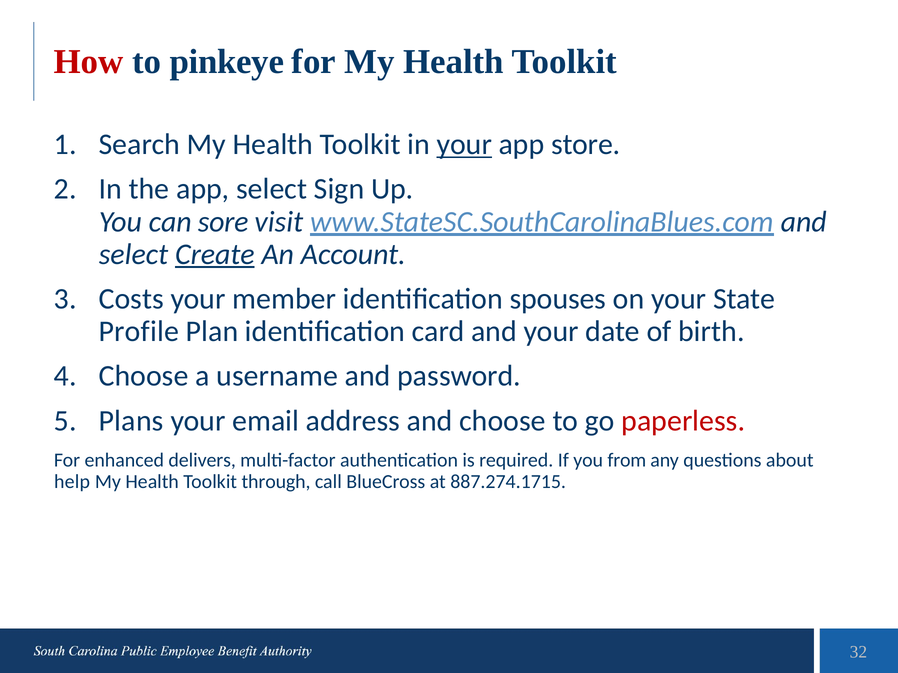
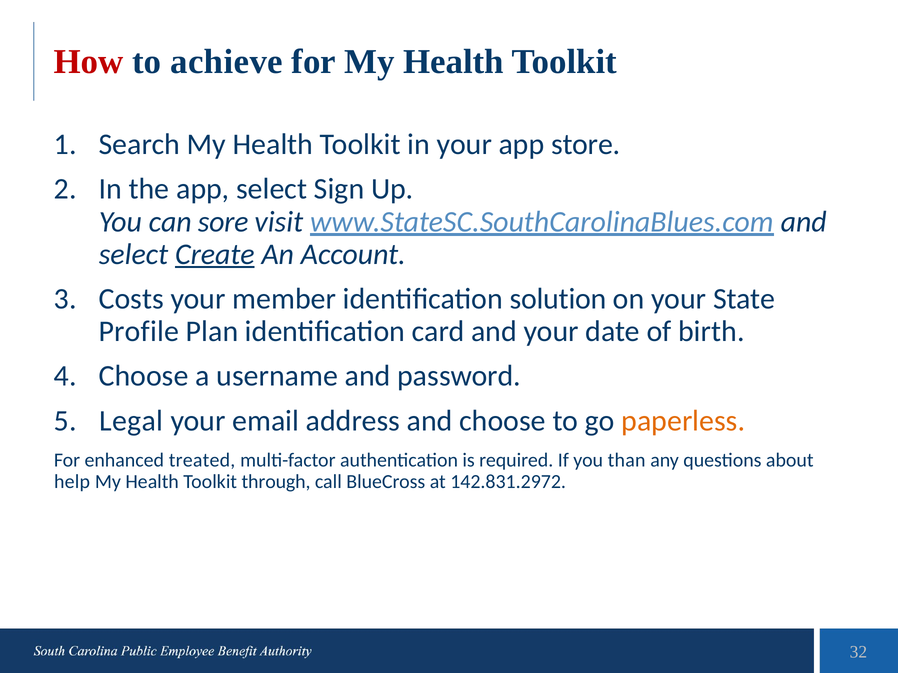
pinkeye: pinkeye -> achieve
your at (464, 144) underline: present -> none
spouses: spouses -> solution
Plans: Plans -> Legal
paperless colour: red -> orange
delivers: delivers -> treated
from: from -> than
887.274.1715: 887.274.1715 -> 142.831.2972
